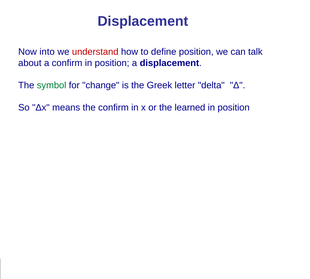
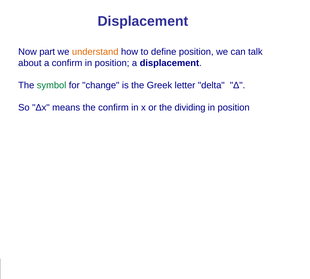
into: into -> part
understand colour: red -> orange
learned: learned -> dividing
